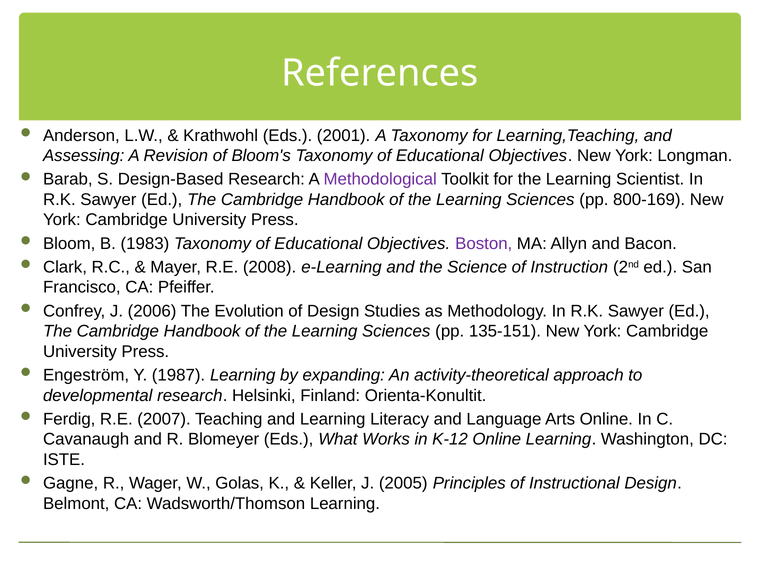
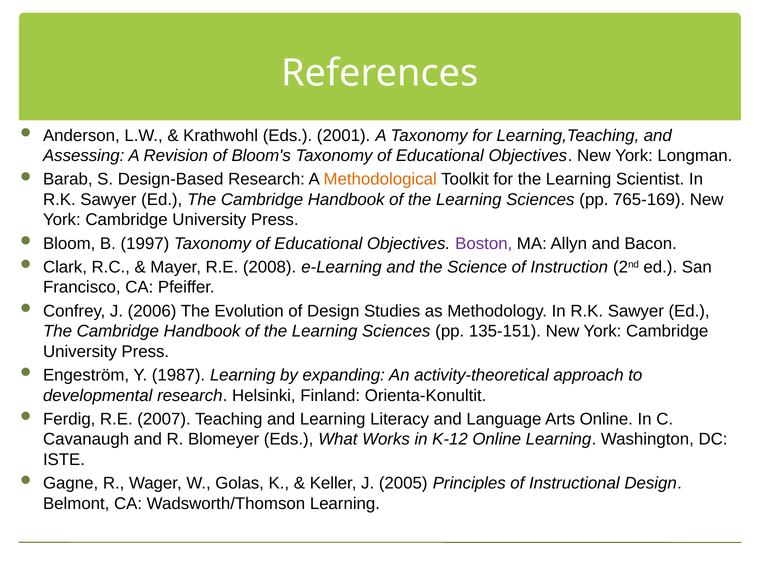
Methodological colour: purple -> orange
800-169: 800-169 -> 765-169
1983: 1983 -> 1997
